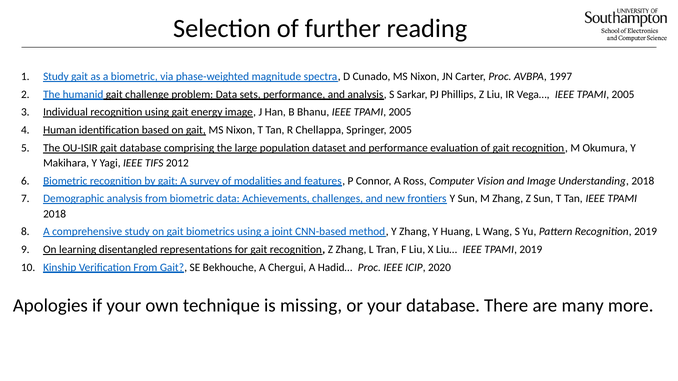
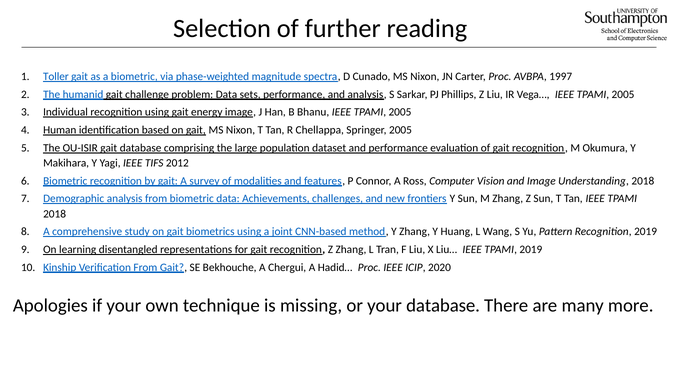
Study at (56, 77): Study -> Toller
